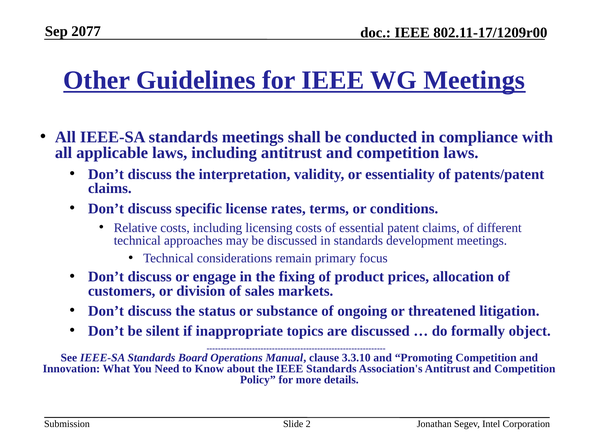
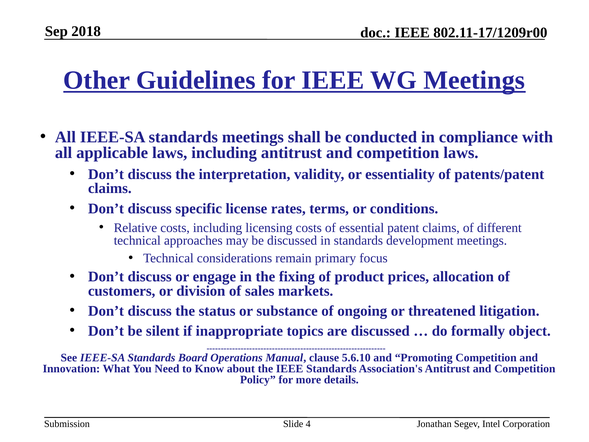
2077: 2077 -> 2018
3.3.10: 3.3.10 -> 5.6.10
2: 2 -> 4
